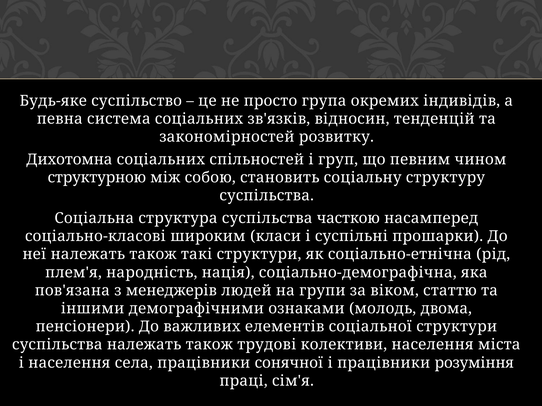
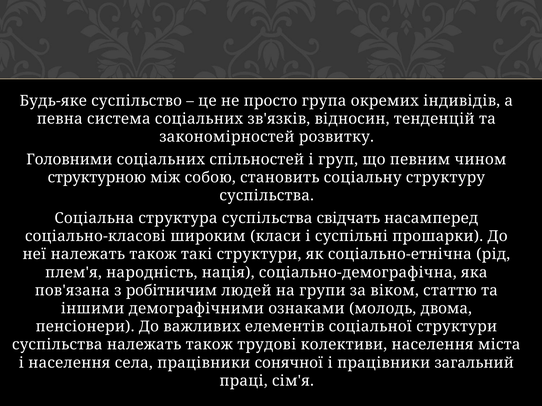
Дихотомна: Дихотомна -> Головними
часткою: часткою -> свідчать
менеджерів: менеджерів -> робітничим
розуміння: розуміння -> загальний
